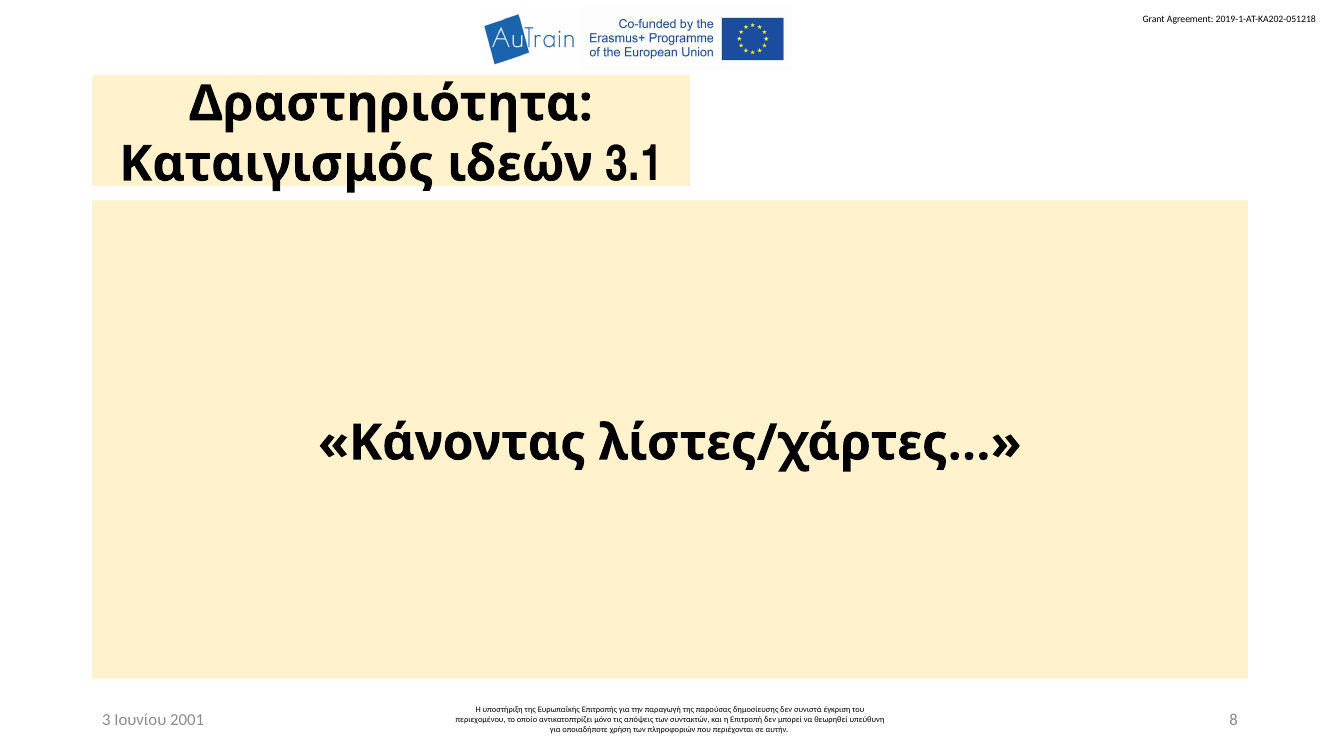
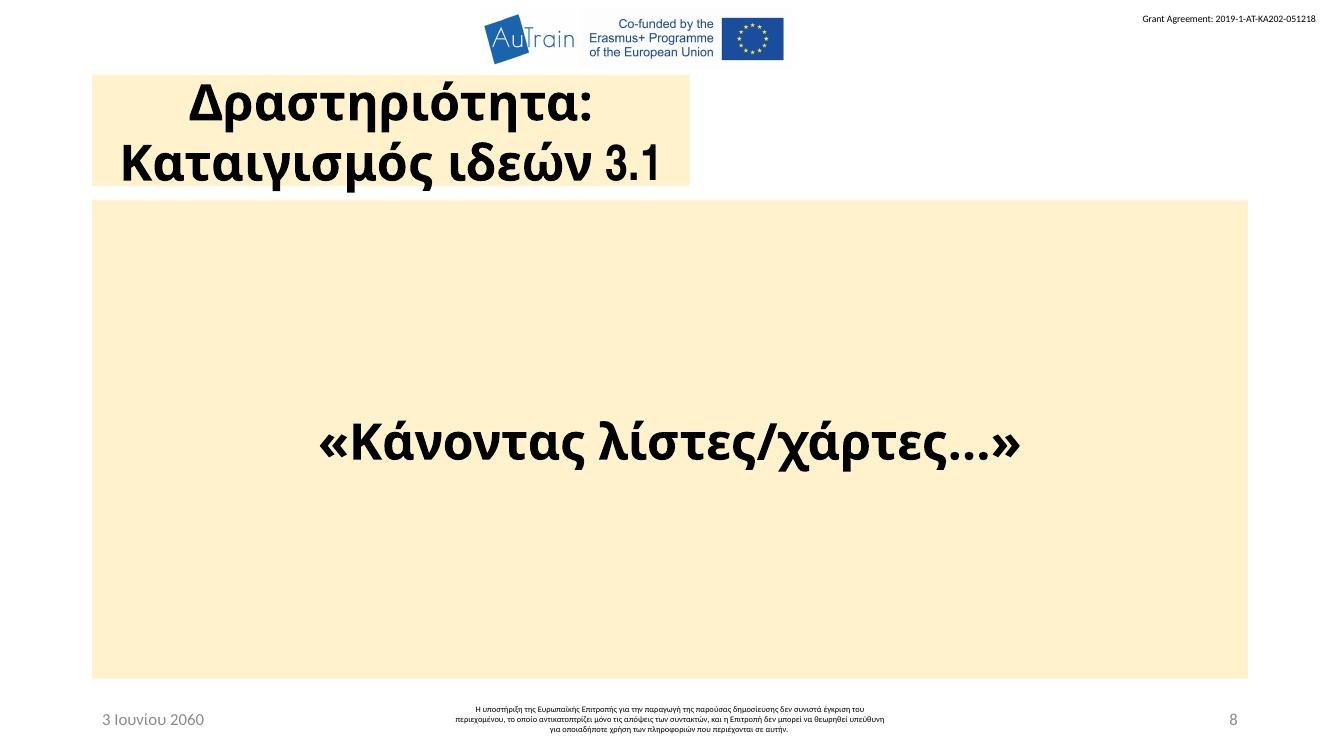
2001: 2001 -> 2060
